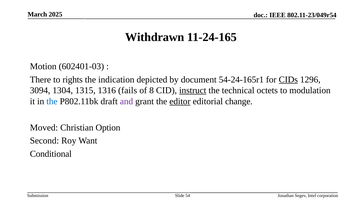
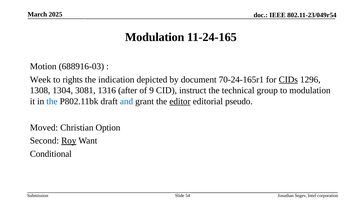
Withdrawn at (155, 37): Withdrawn -> Modulation
602401-03: 602401-03 -> 688916-03
There: There -> Week
54-24-165r1: 54-24-165r1 -> 70-24-165r1
3094: 3094 -> 1308
1315: 1315 -> 3081
fails: fails -> after
8: 8 -> 9
instruct underline: present -> none
octets: octets -> group
and colour: purple -> blue
change: change -> pseudo
Roy underline: none -> present
